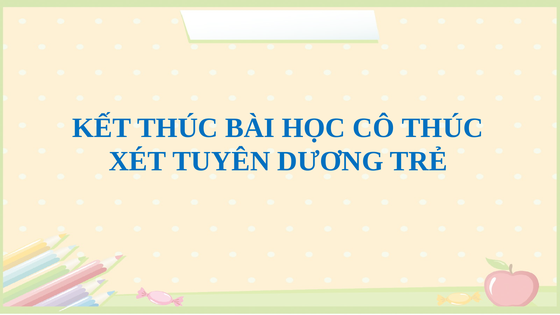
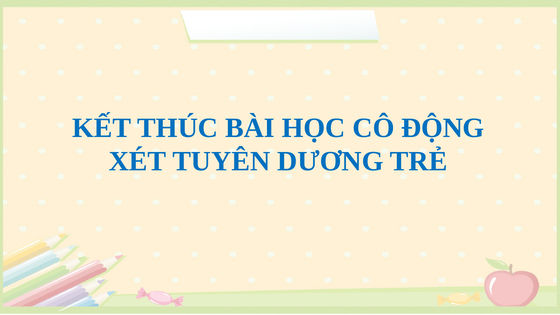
CÔ THÚC: THÚC -> ĐỘNG
